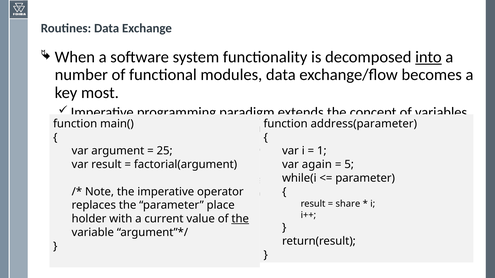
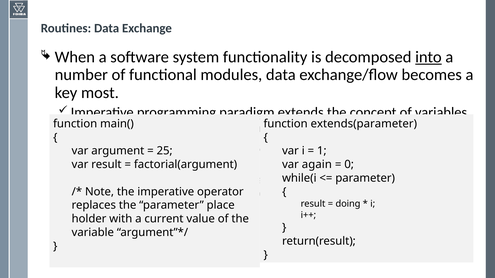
address(parameter: address(parameter -> extends(parameter
5: 5 -> 0
share: share -> doing
the at (240, 219) underline: present -> none
